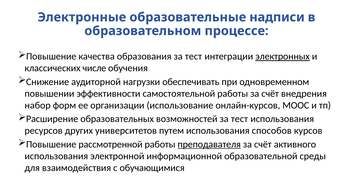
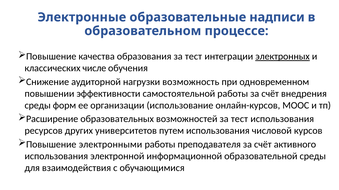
обеспечивать: обеспечивать -> возможность
набор at (38, 106): набор -> среды
способов: способов -> числовой
рассмотренной: рассмотренной -> электронными
преподавателя underline: present -> none
